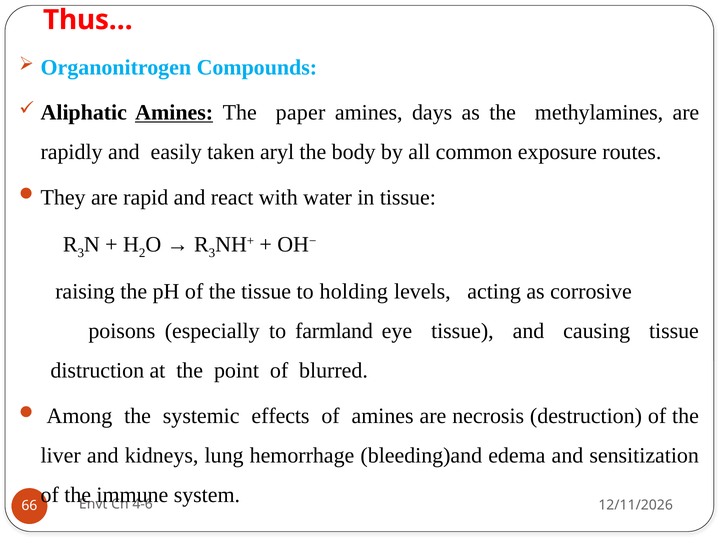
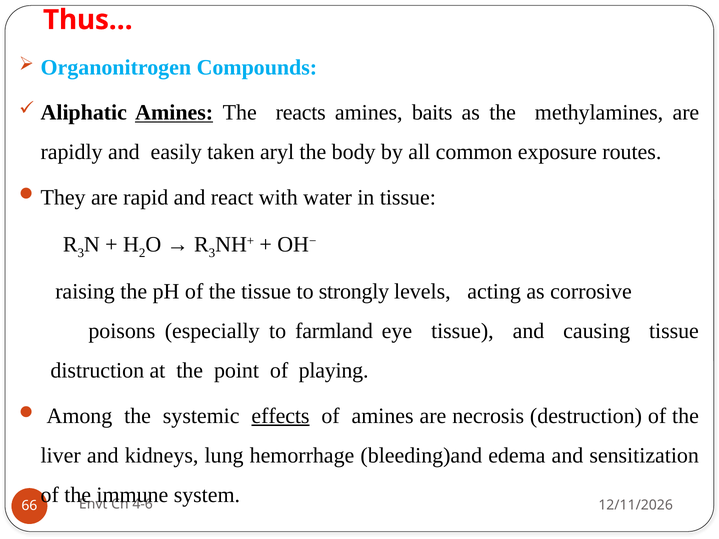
paper: paper -> reacts
days: days -> baits
holding: holding -> strongly
blurred: blurred -> playing
effects underline: none -> present
